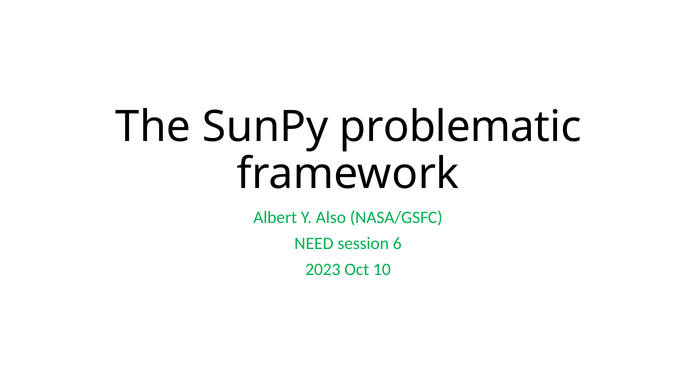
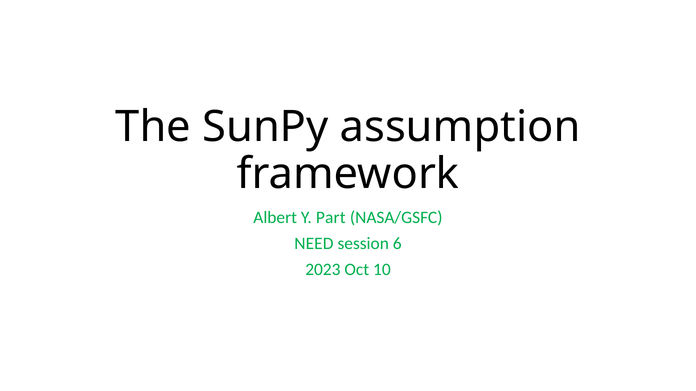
problematic: problematic -> assumption
Also: Also -> Part
